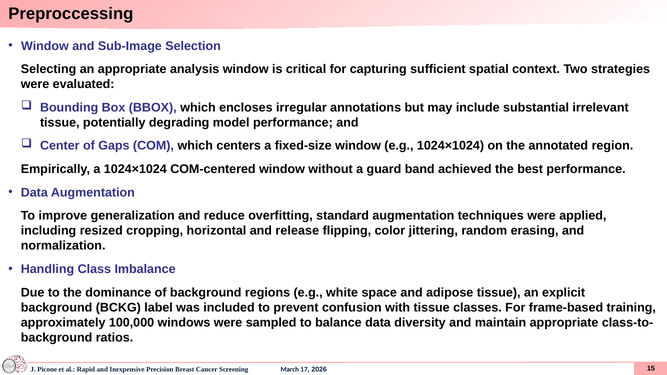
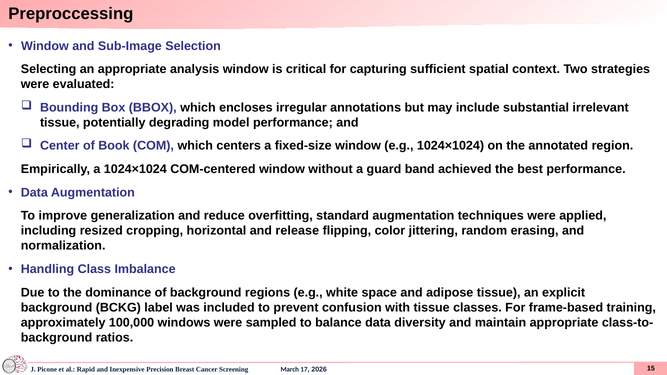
Gaps: Gaps -> Book
